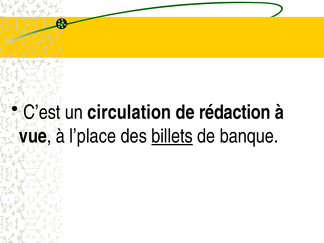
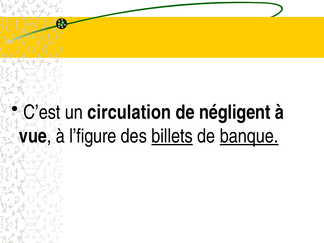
rédaction: rédaction -> négligent
l’place: l’place -> l’figure
banque underline: none -> present
